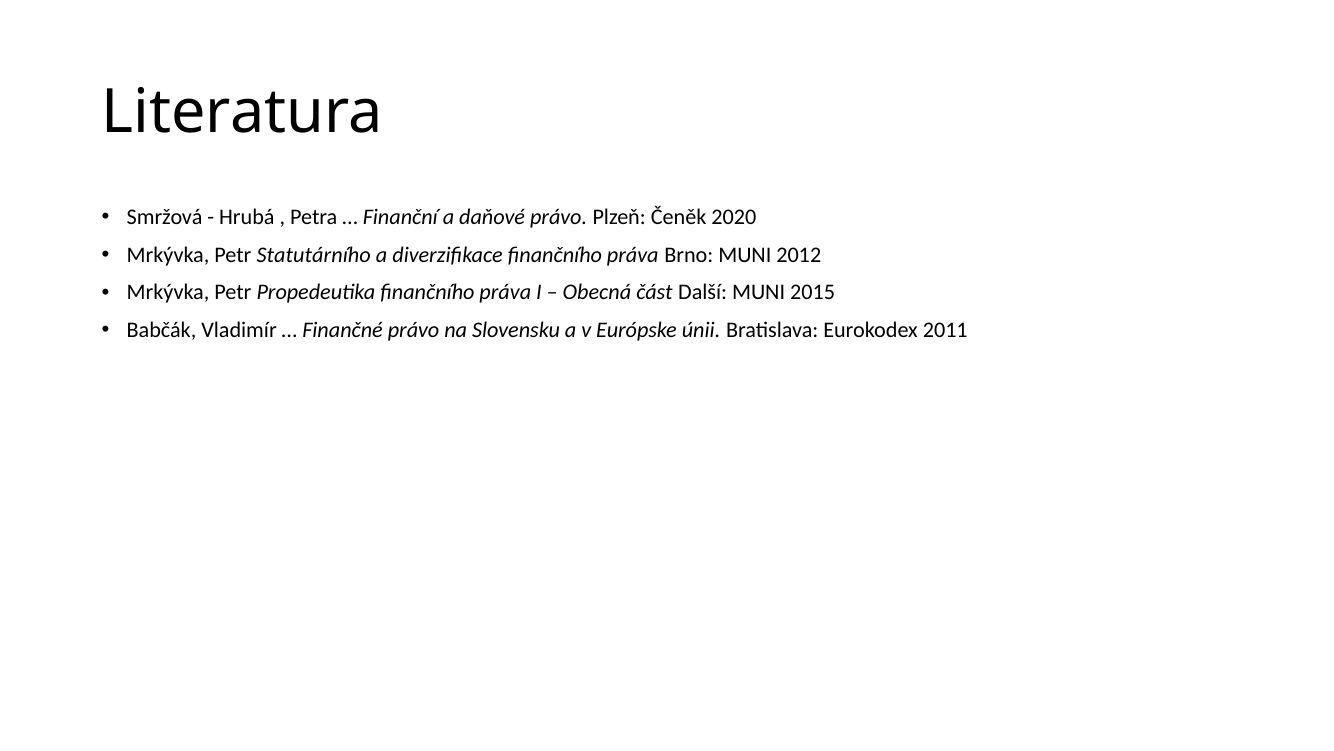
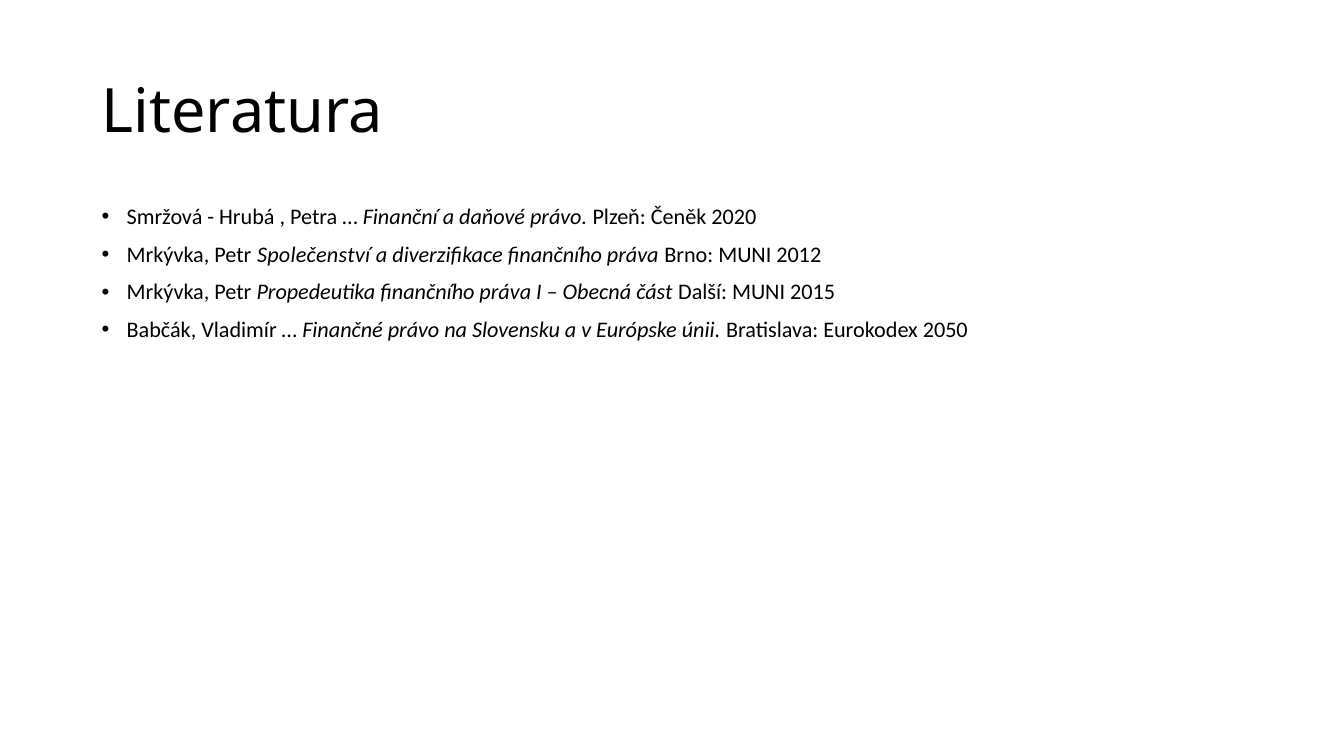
Statutárního: Statutárního -> Společenství
2011: 2011 -> 2050
